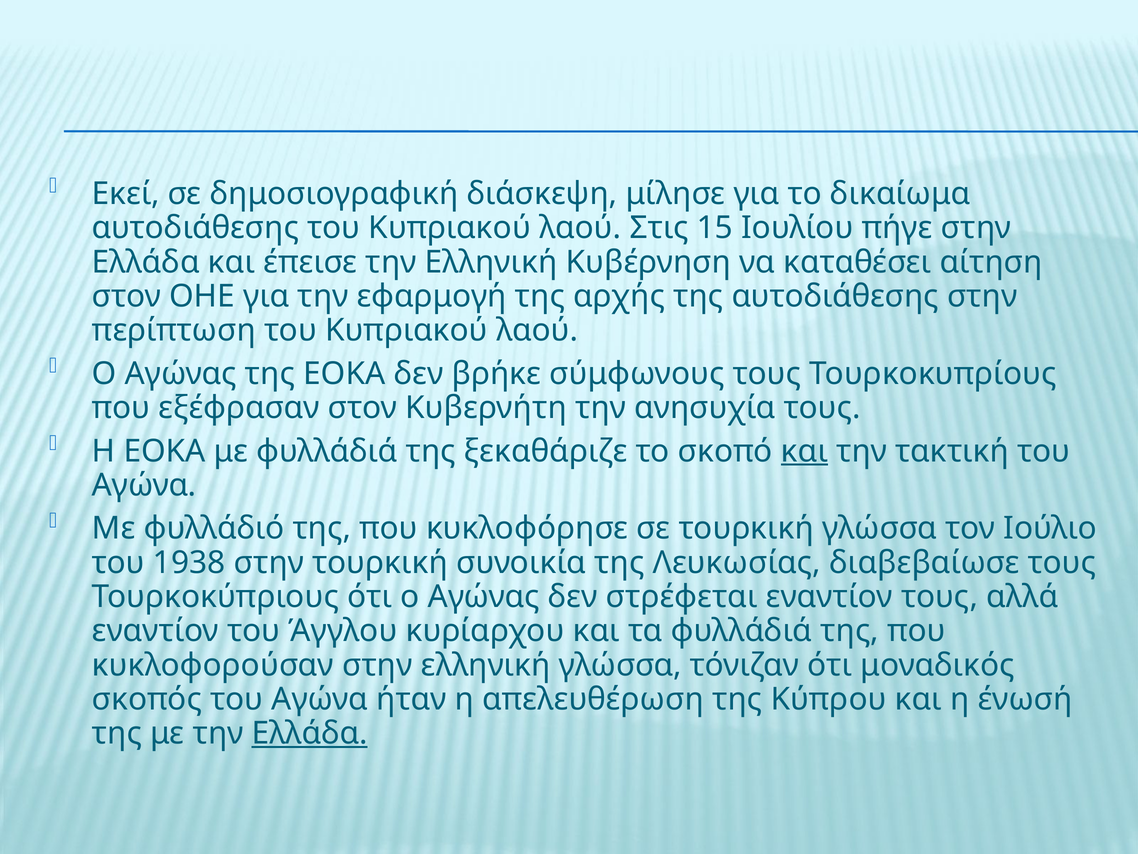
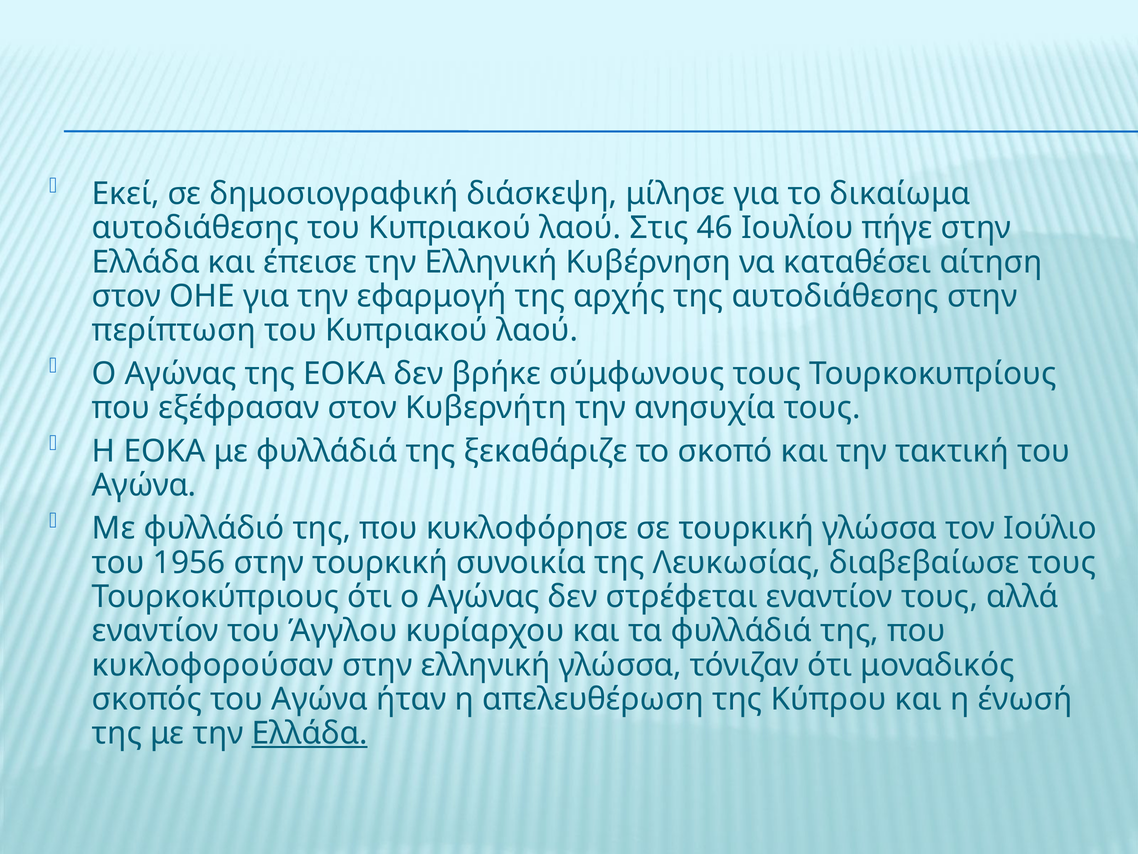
15: 15 -> 46
και at (804, 451) underline: present -> none
1938: 1938 -> 1956
